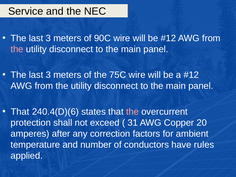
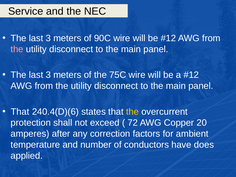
the at (132, 112) colour: pink -> yellow
31: 31 -> 72
rules: rules -> does
